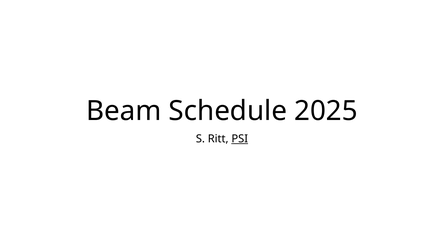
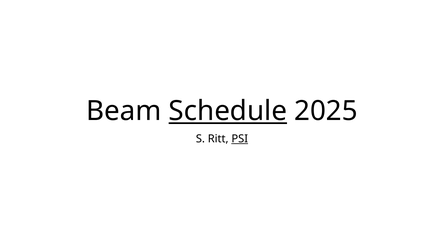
Schedule underline: none -> present
